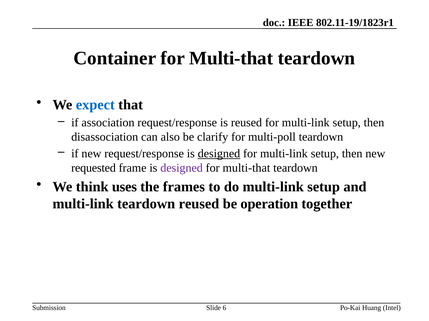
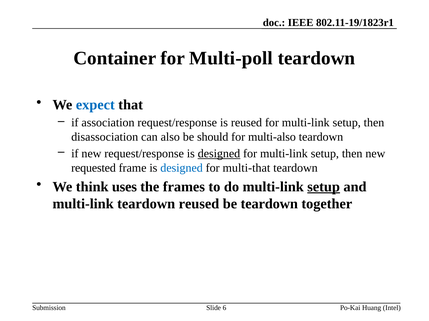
Container for Multi-that: Multi-that -> Multi-poll
clarify: clarify -> should
multi-poll: multi-poll -> multi-also
designed at (182, 168) colour: purple -> blue
setup at (324, 187) underline: none -> present
be operation: operation -> teardown
